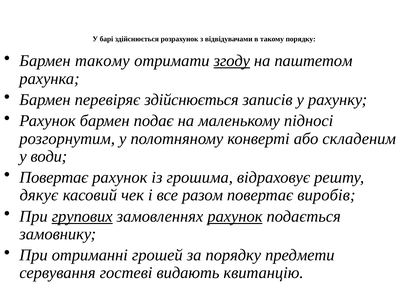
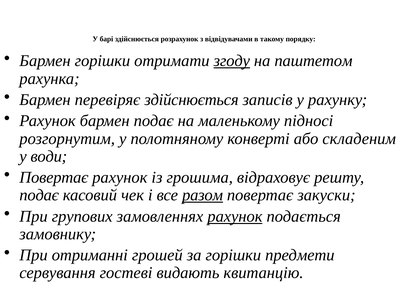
Бармен такому: такому -> горішки
дякує at (39, 195): дякує -> подає
разом underline: none -> present
виробів: виробів -> закуски
групових underline: present -> none
за порядку: порядку -> горішки
